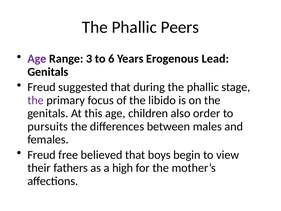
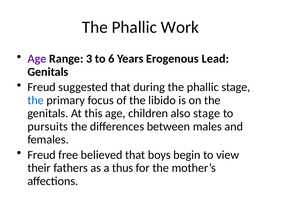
Peers: Peers -> Work
the at (36, 100) colour: purple -> blue
also order: order -> stage
high: high -> thus
